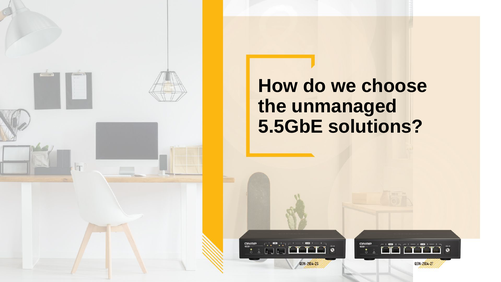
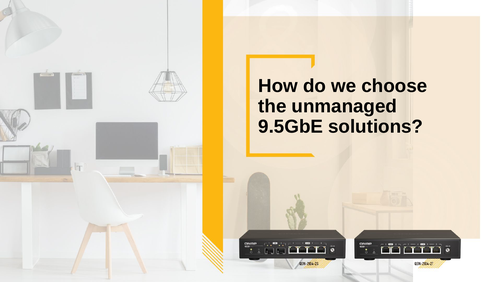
5.5GbE: 5.5GbE -> 9.5GbE
